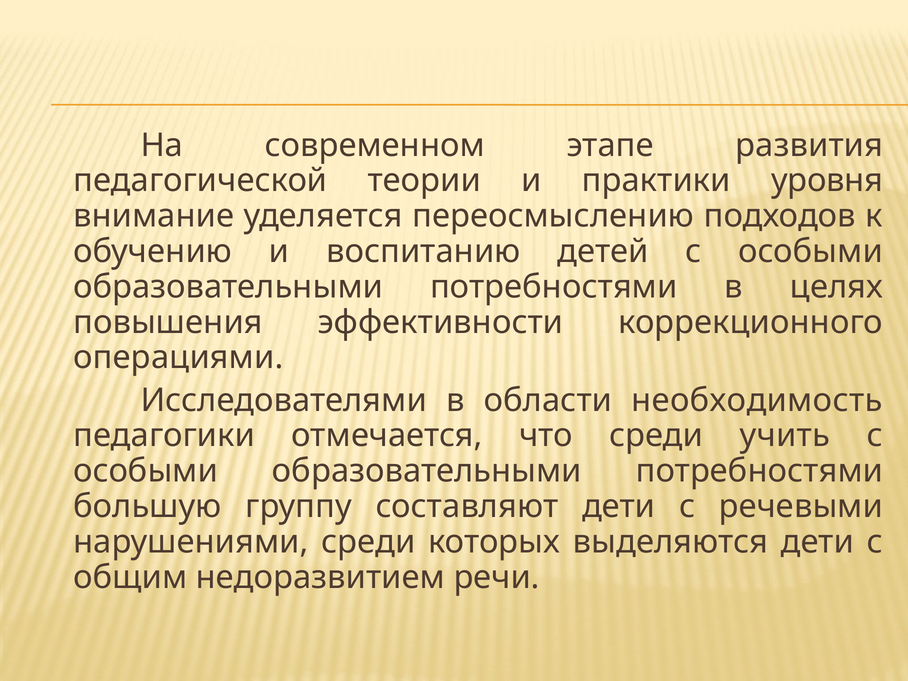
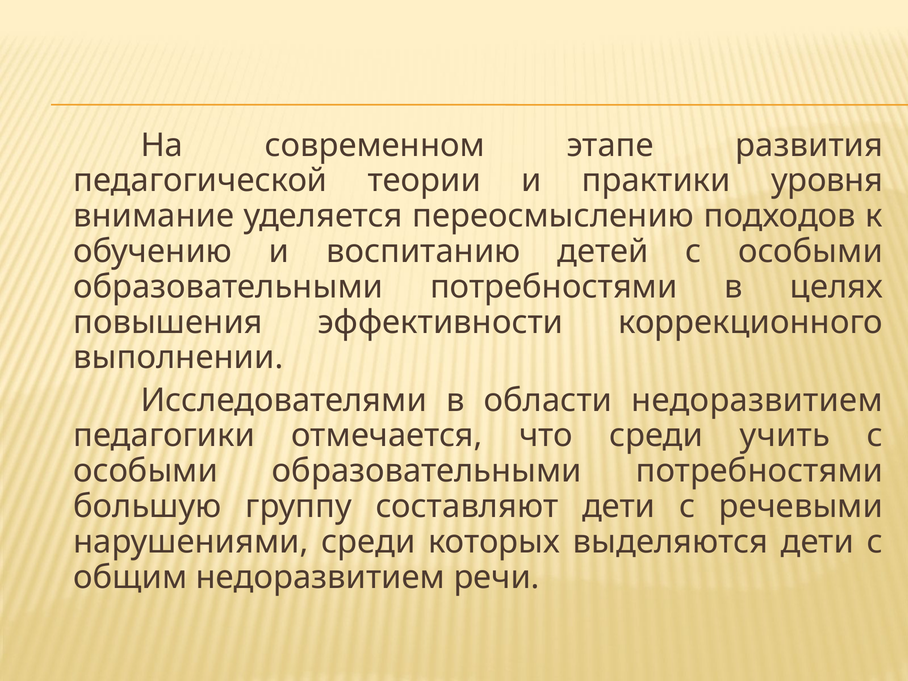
операциями: операциями -> выполнении
области необходимость: необходимость -> недоразвитием
